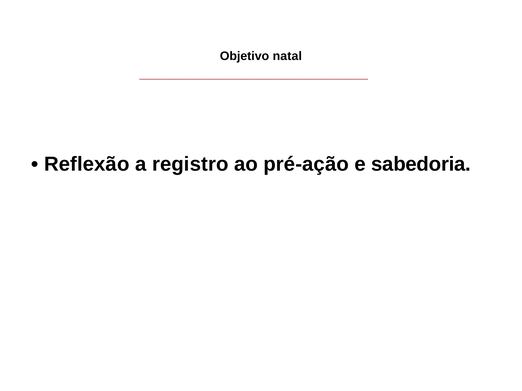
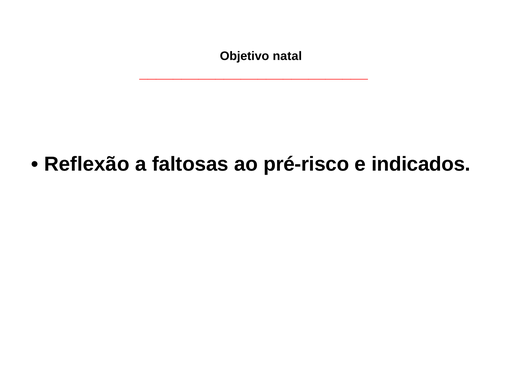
registro: registro -> faltosas
pré-ação: pré-ação -> pré-risco
sabedoria: sabedoria -> indicados
